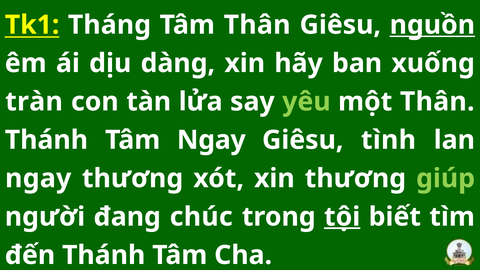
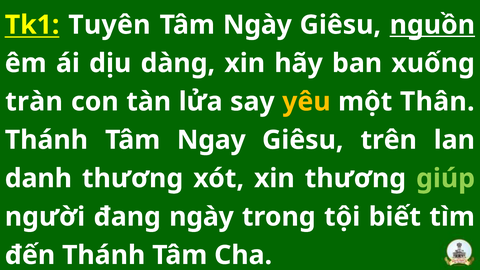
Tháng: Tháng -> Tuyên
Tâm Thân: Thân -> Ngày
yêu colour: light green -> yellow
tình: tình -> trên
ngay at (38, 178): ngay -> danh
đang chúc: chúc -> ngày
tội underline: present -> none
